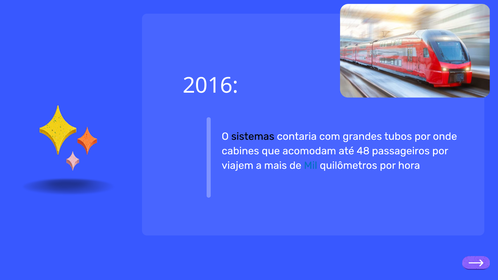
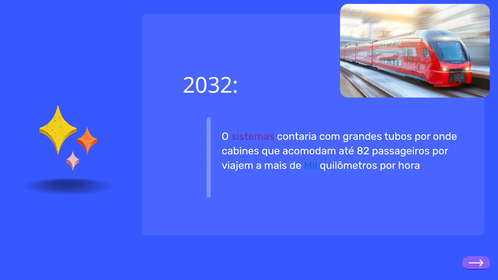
2016: 2016 -> 2032
sistemas colour: black -> purple
48: 48 -> 82
